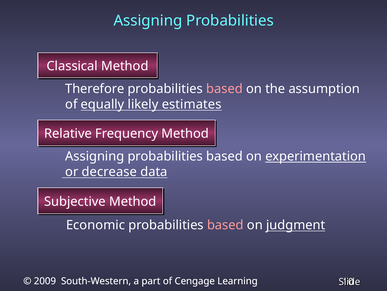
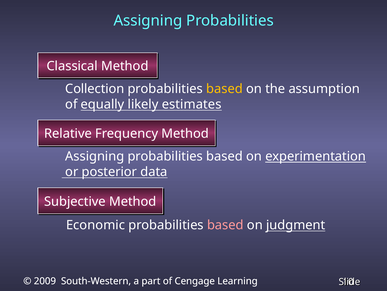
Therefore: Therefore -> Collection
based at (224, 89) colour: pink -> yellow
decrease: decrease -> posterior
